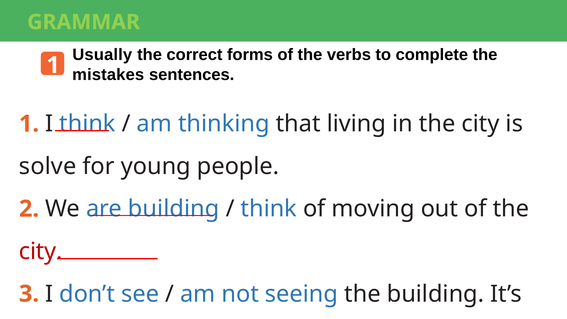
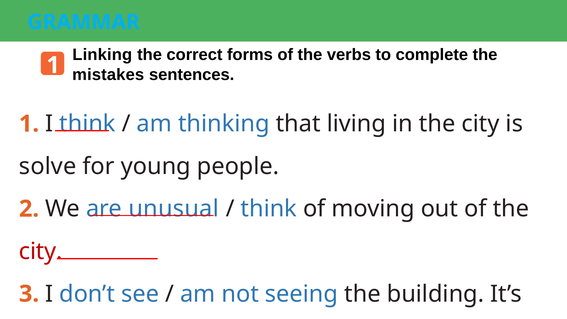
GRAMMAR colour: light green -> light blue
Usually: Usually -> Linking
are building: building -> unusual
